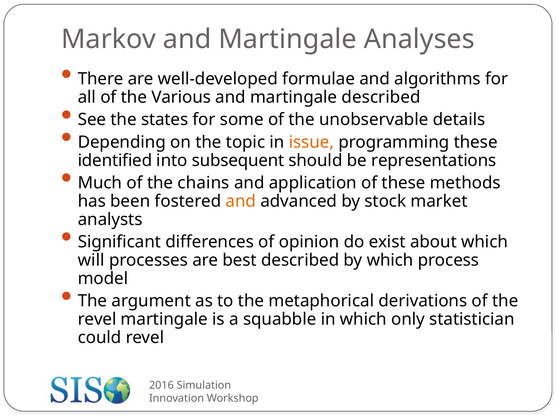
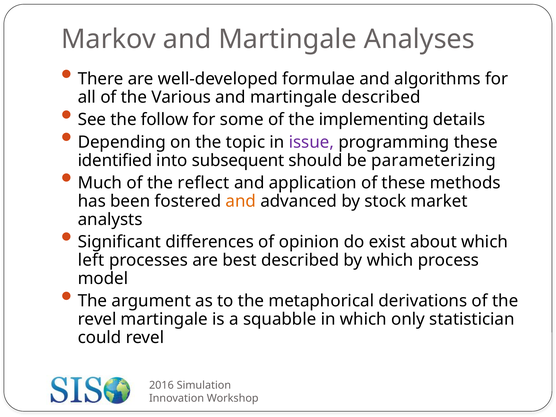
states: states -> follow
unobservable: unobservable -> implementing
issue colour: orange -> purple
representations: representations -> parameterizing
chains: chains -> reflect
will: will -> left
